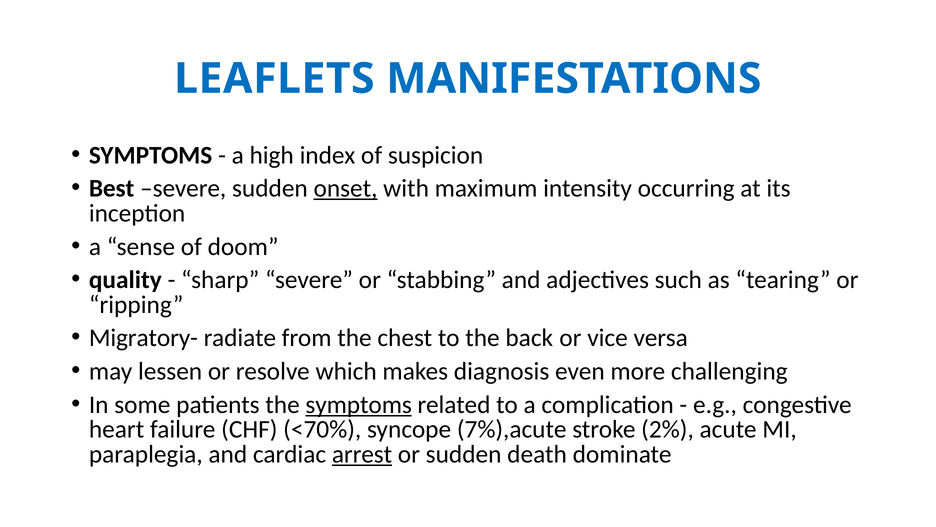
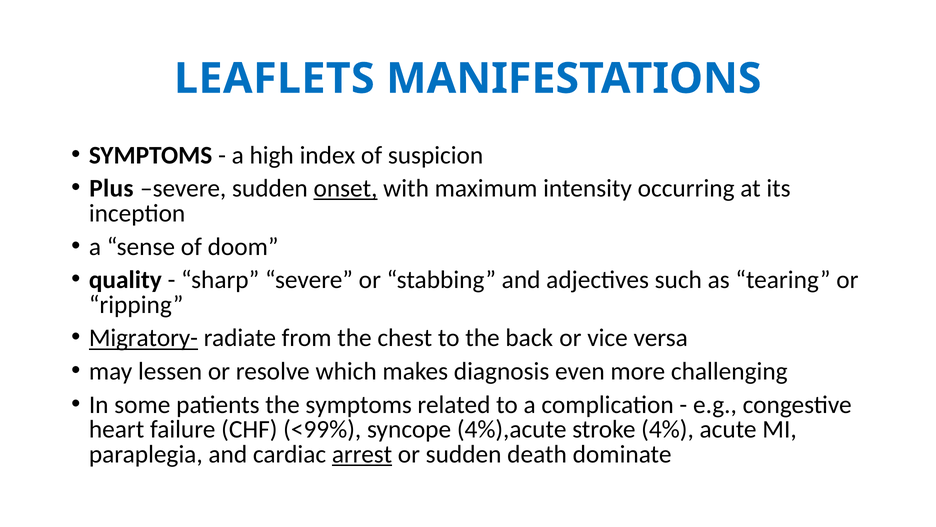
Best: Best -> Plus
Migratory- underline: none -> present
symptoms at (359, 405) underline: present -> none
<70%: <70% -> <99%
7%),acute: 7%),acute -> 4%),acute
2%: 2% -> 4%
